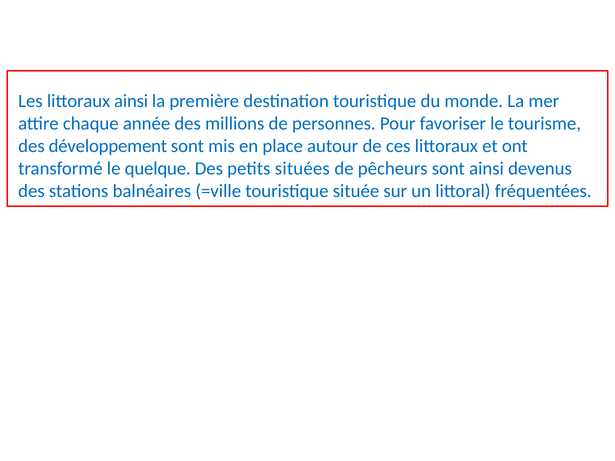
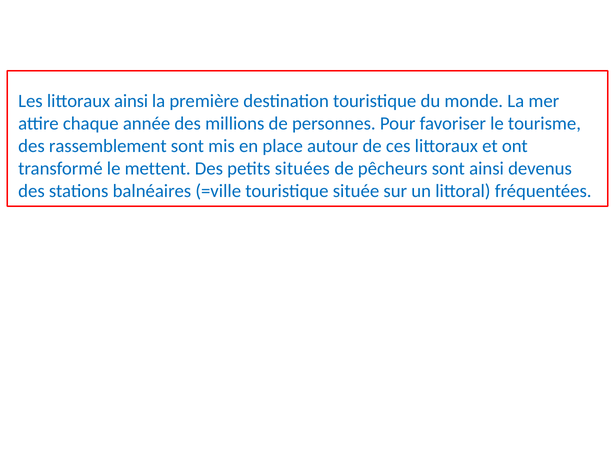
développement: développement -> rassemblement
quelque: quelque -> mettent
